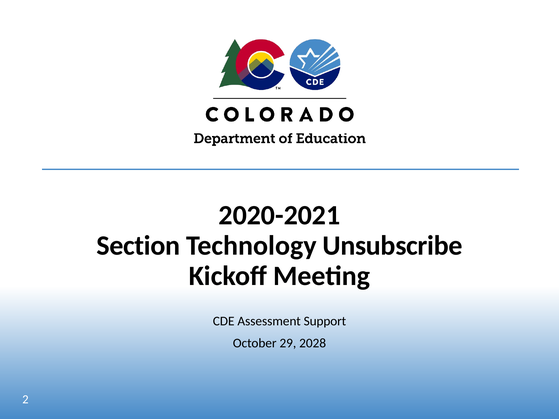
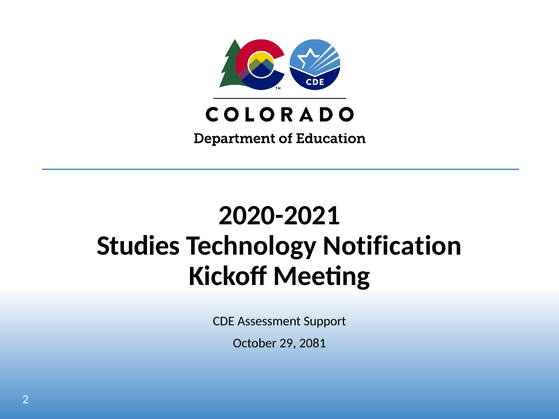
Section: Section -> Studies
Unsubscribe: Unsubscribe -> Notification
2028: 2028 -> 2081
